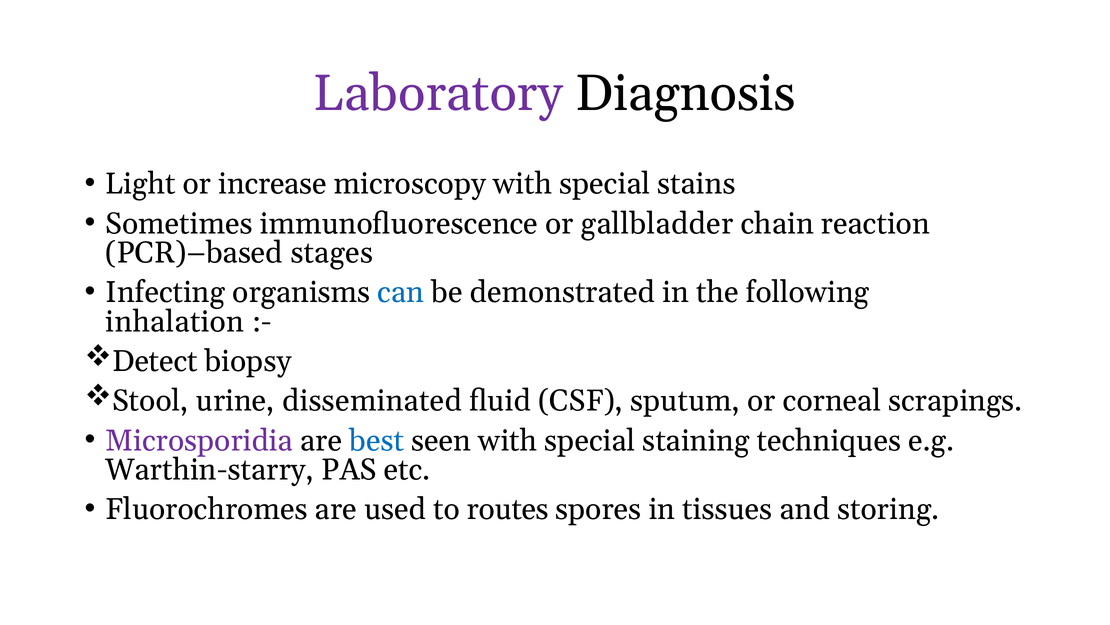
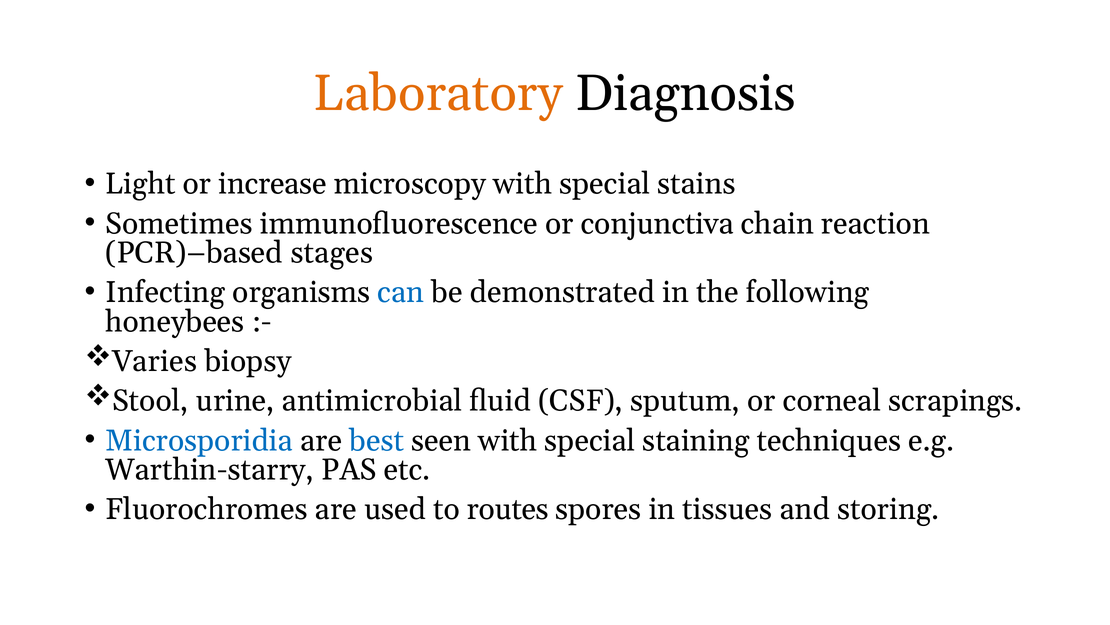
Laboratory colour: purple -> orange
gallbladder: gallbladder -> conjunctiva
inhalation: inhalation -> honeybees
Detect: Detect -> Varies
disseminated: disseminated -> antimicrobial
Microsporidia colour: purple -> blue
